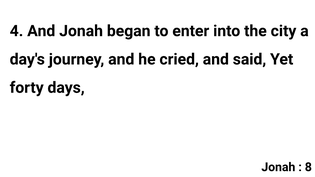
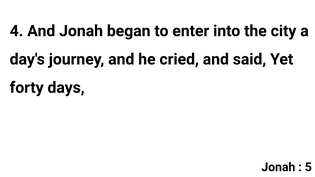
8: 8 -> 5
